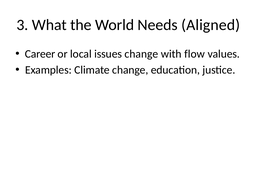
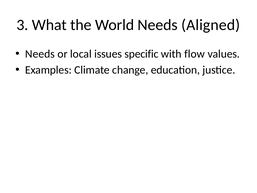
Career at (40, 54): Career -> Needs
issues change: change -> specific
